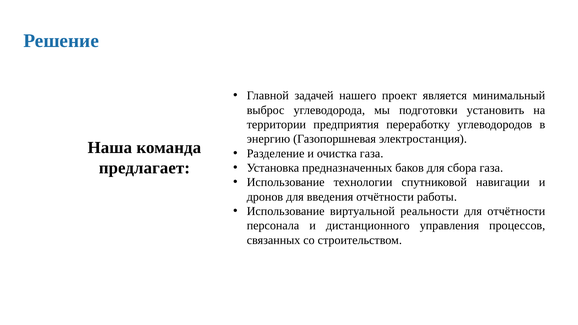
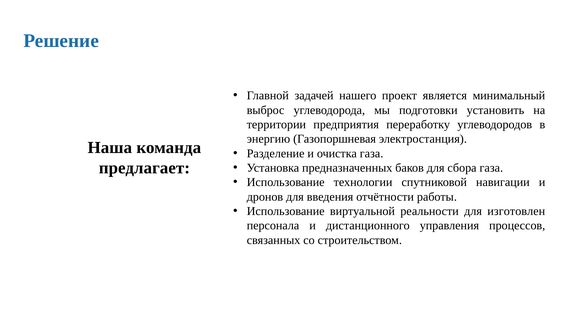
для отчётности: отчётности -> изготовлен
